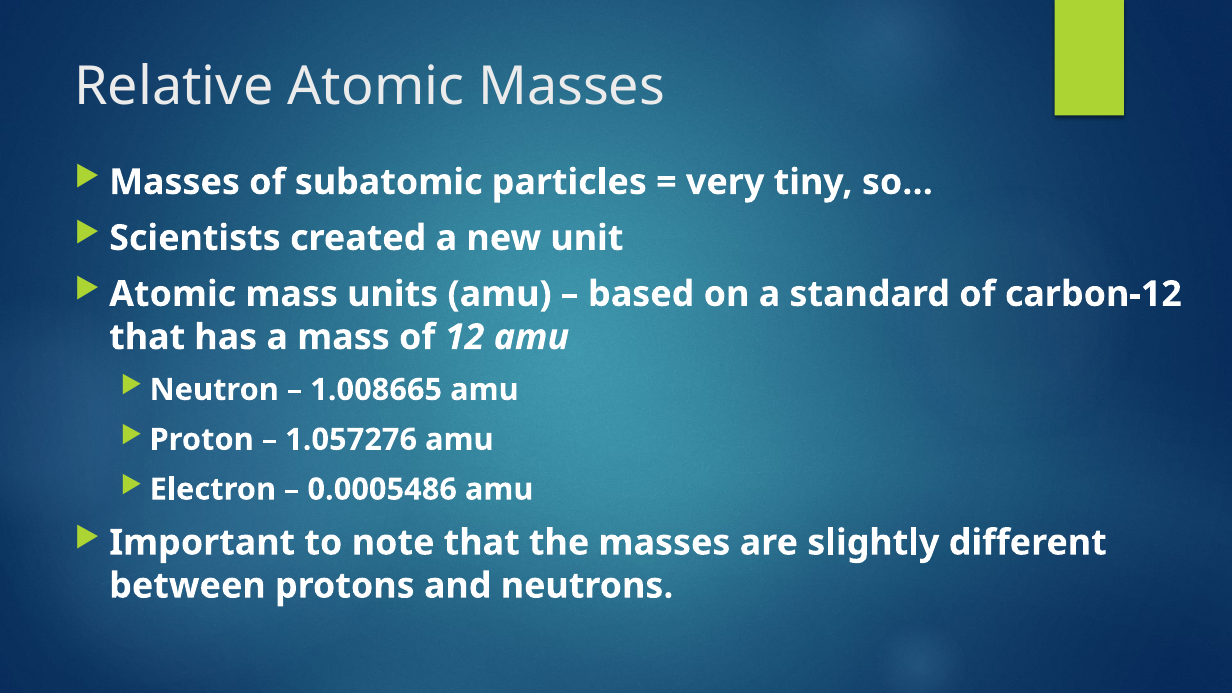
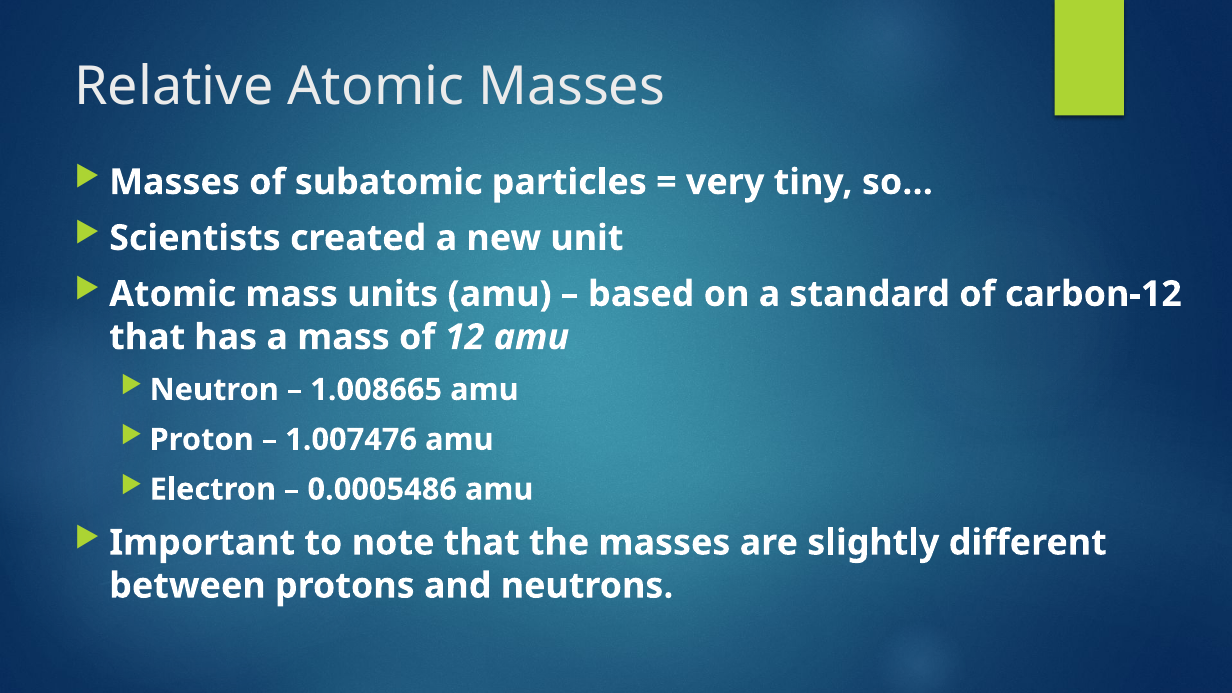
1.057276: 1.057276 -> 1.007476
